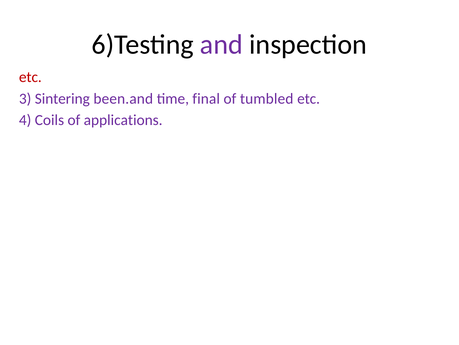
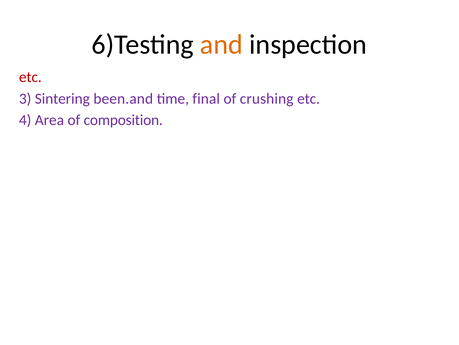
and colour: purple -> orange
tumbled: tumbled -> crushing
Coils: Coils -> Area
applications: applications -> composition
